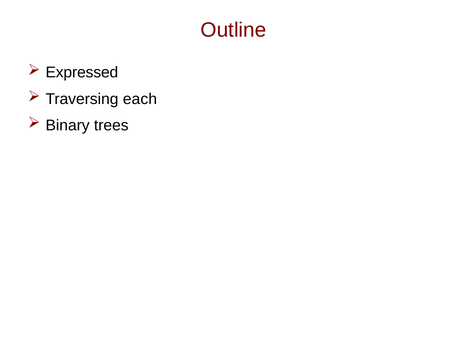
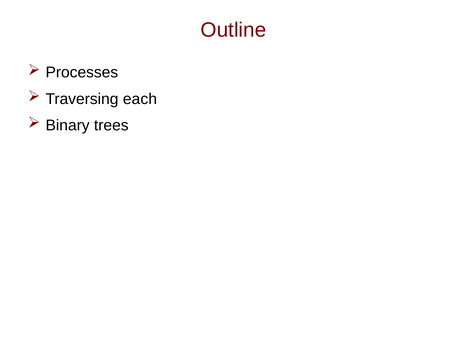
Expressed: Expressed -> Processes
